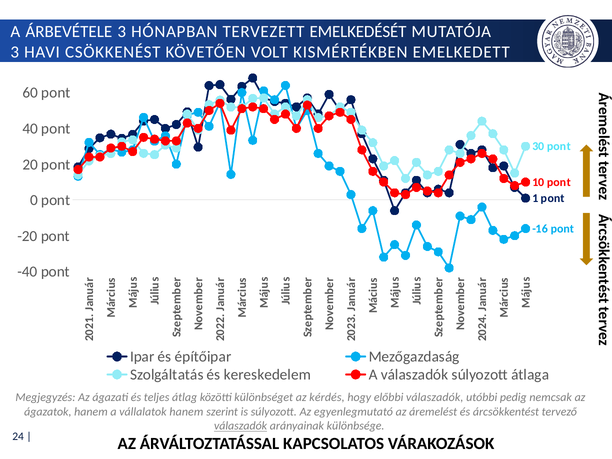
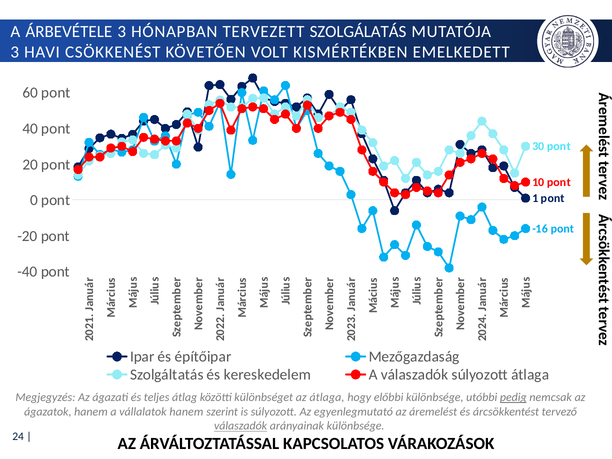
EMELKEDÉSÉT: EMELKEDÉSÉT -> SZOLGÁLATÁS
az kérdés: kérdés -> átlaga
előbbi válaszadók: válaszadók -> különbsége
pedig underline: none -> present
